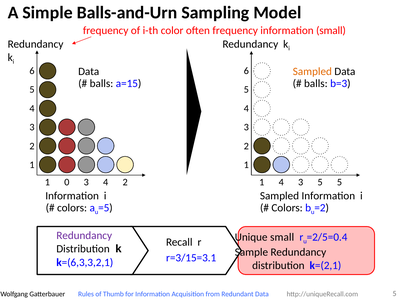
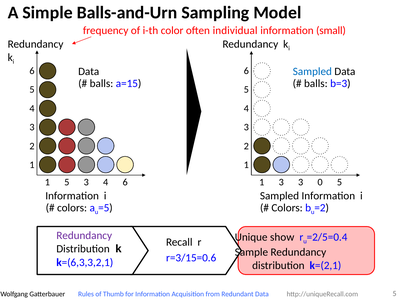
often frequency: frequency -> individual
Sampled at (312, 72) colour: orange -> blue
0 at (67, 182): 0 -> 5
4 2: 2 -> 6
1 4: 4 -> 3
3 5: 5 -> 0
Unique small: small -> show
r=3/15=3.1: r=3/15=3.1 -> r=3/15=0.6
